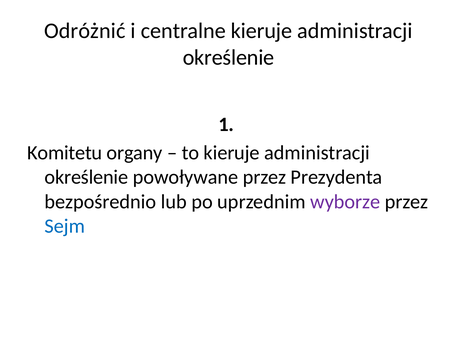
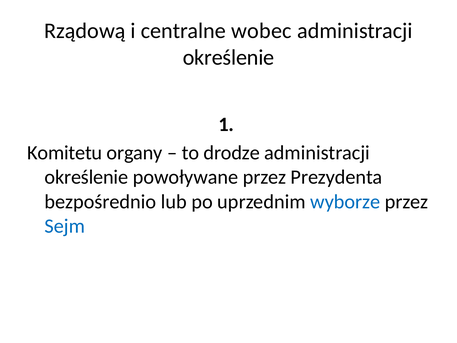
Odróżnić: Odróżnić -> Rządową
centralne kieruje: kieruje -> wobec
to kieruje: kieruje -> drodze
wyborze colour: purple -> blue
